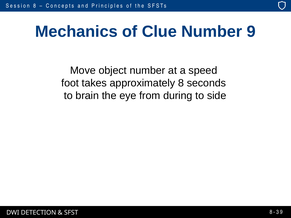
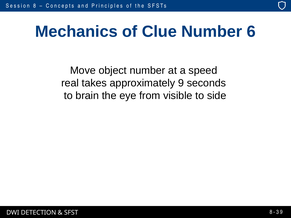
9: 9 -> 6
foot: foot -> real
approximately 8: 8 -> 9
during: during -> visible
